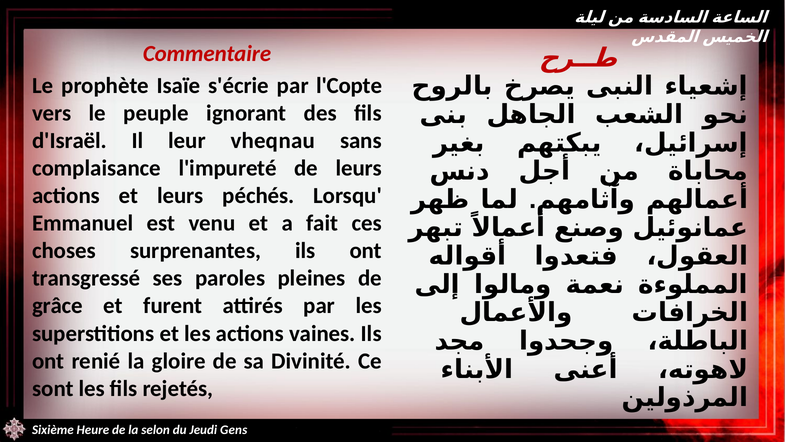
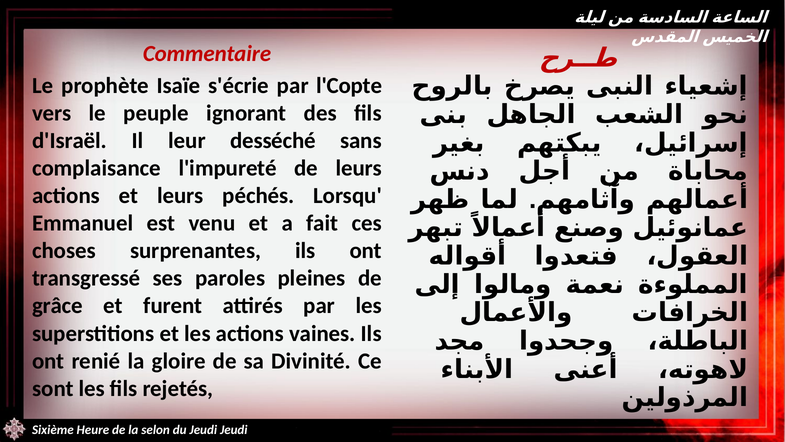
vheqnau: vheqnau -> desséché
Jeudi Gens: Gens -> Jeudi
